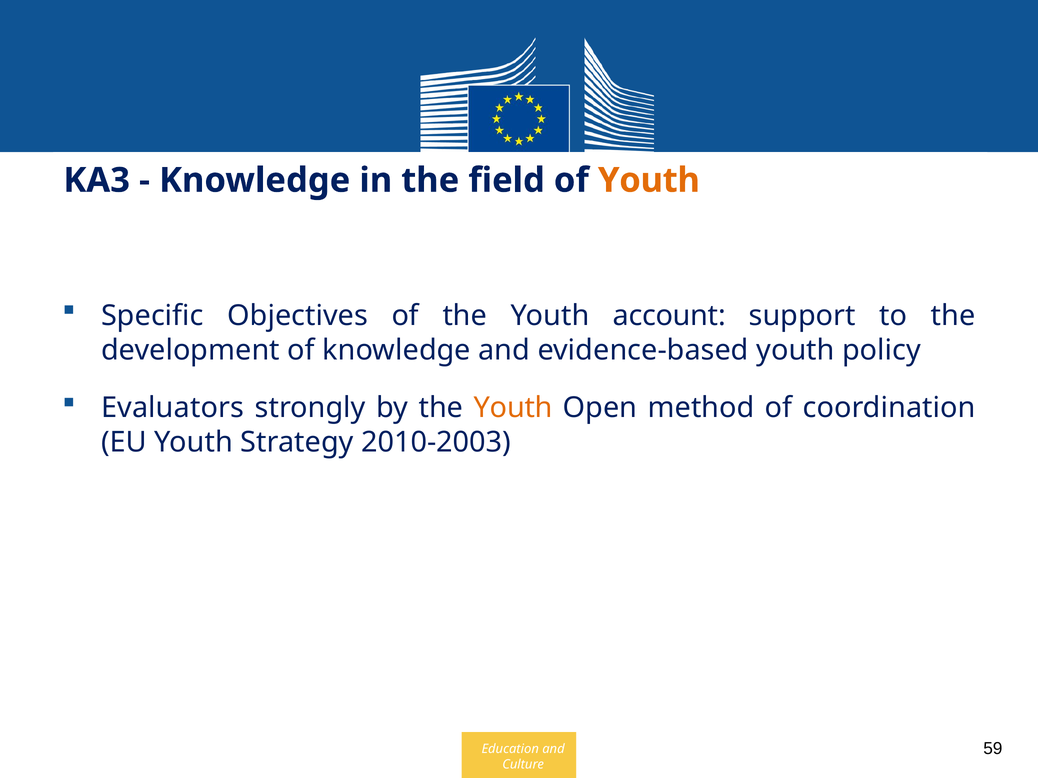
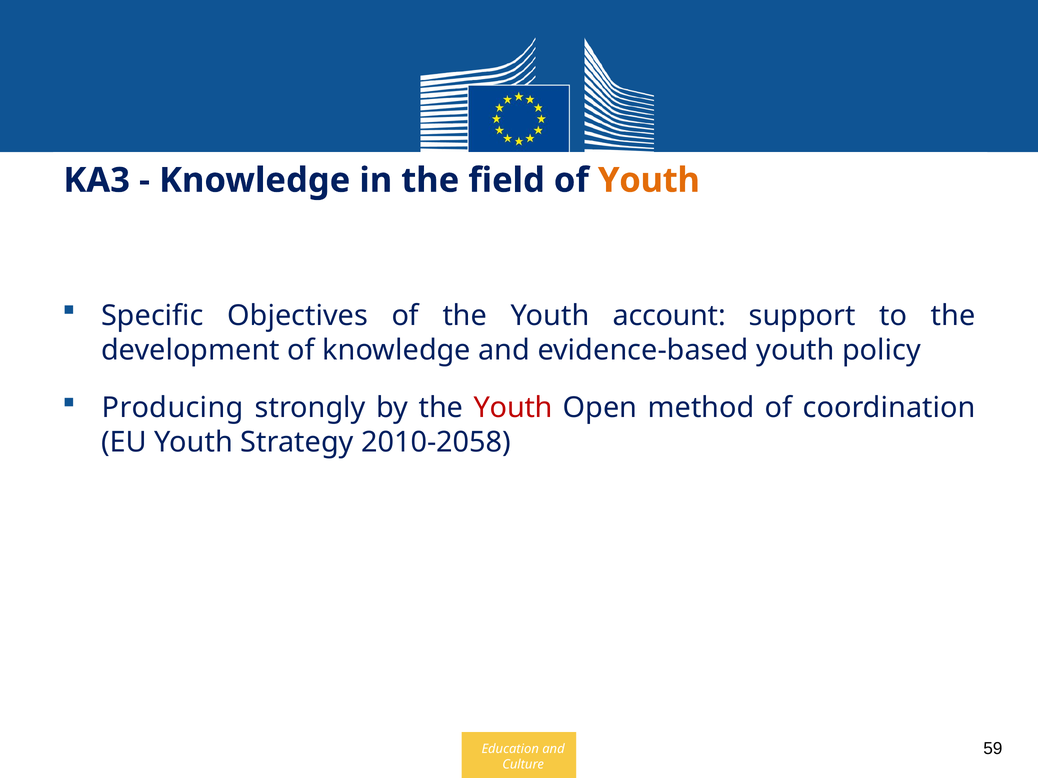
Evaluators: Evaluators -> Producing
Youth at (513, 408) colour: orange -> red
2010-2003: 2010-2003 -> 2010-2058
